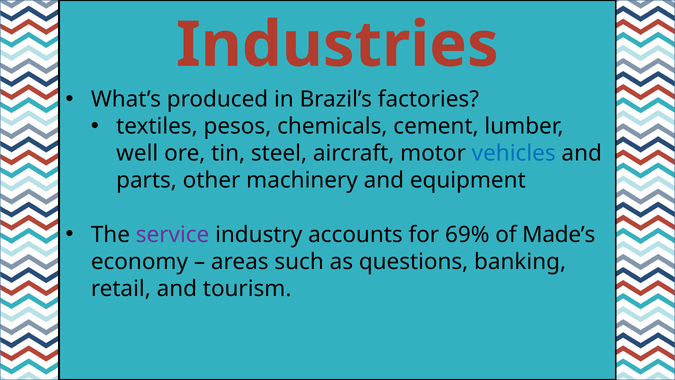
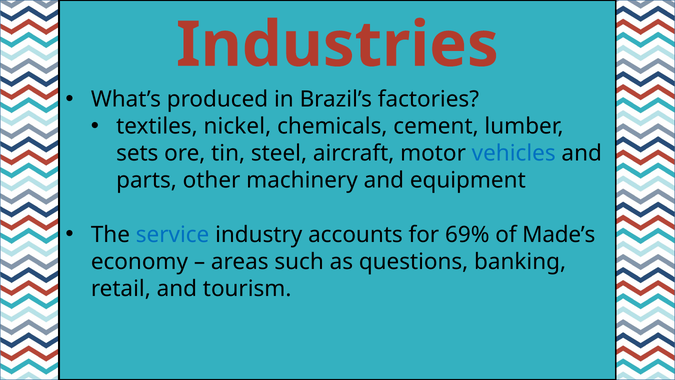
pesos: pesos -> nickel
well: well -> sets
service colour: purple -> blue
